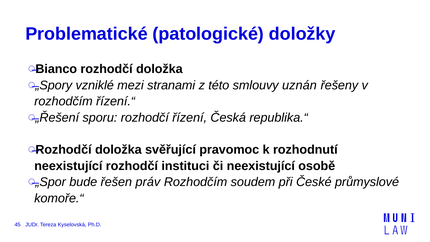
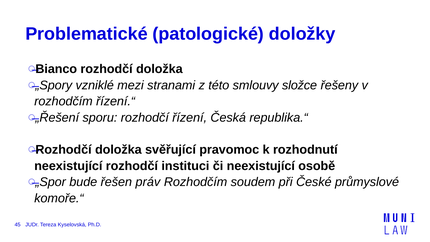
uznán: uznán -> složce
